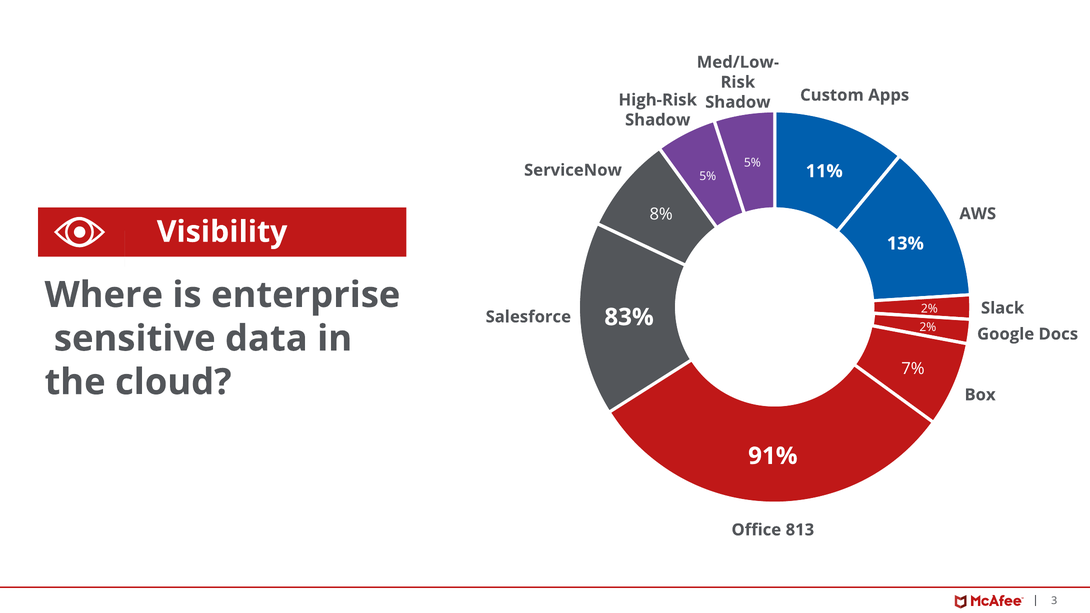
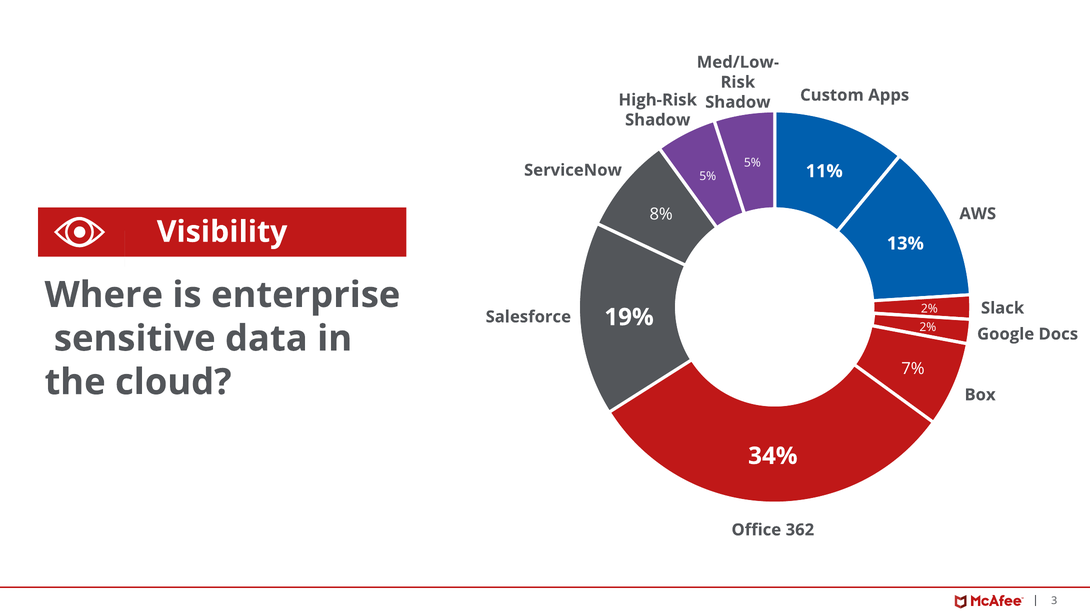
83%: 83% -> 19%
91%: 91% -> 34%
813: 813 -> 362
